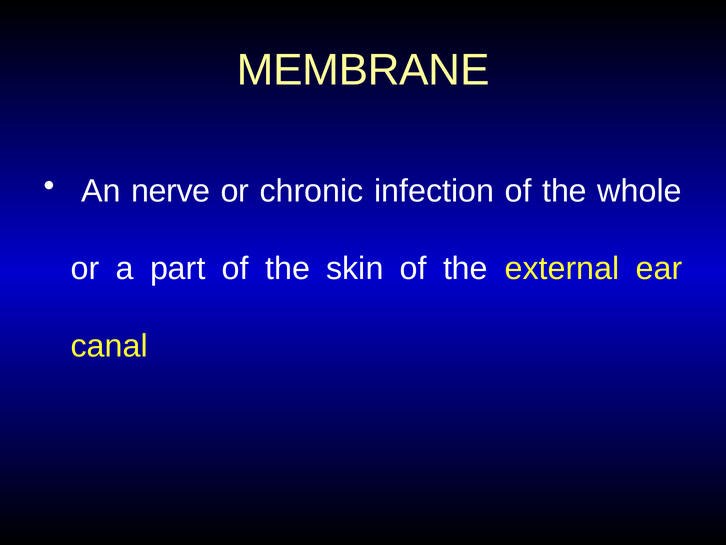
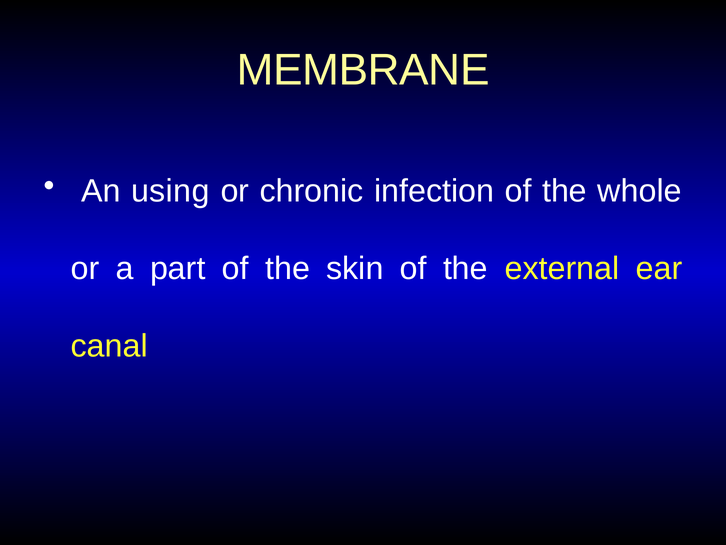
nerve: nerve -> using
